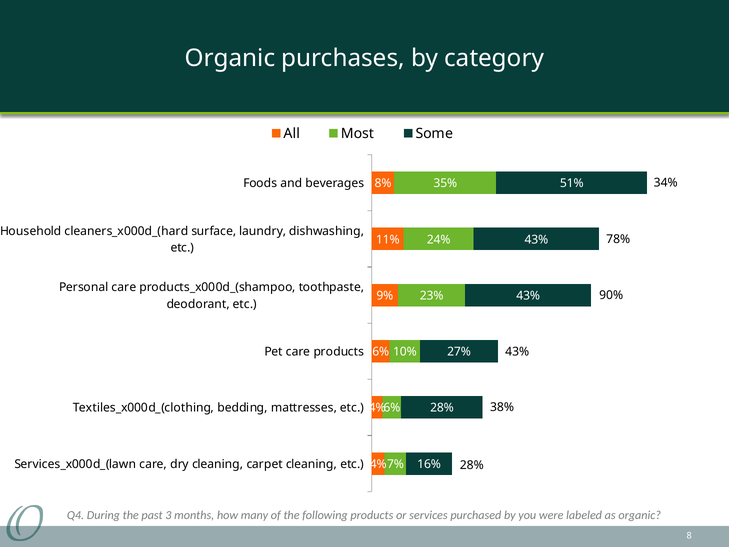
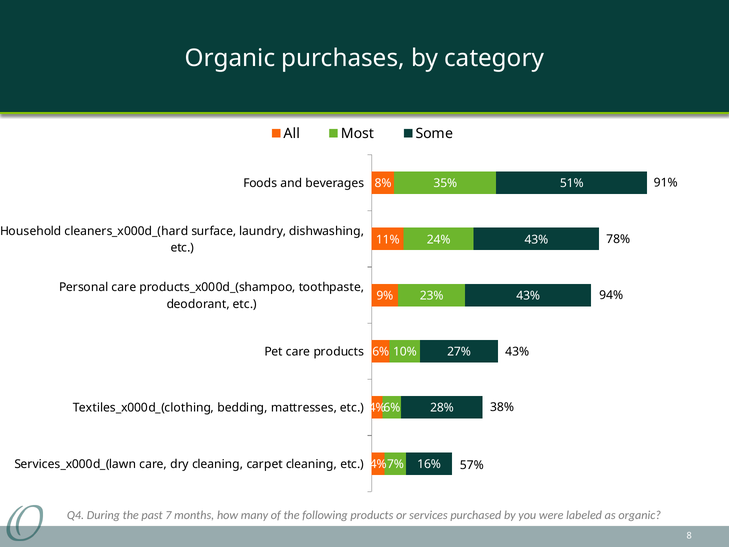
34%: 34% -> 91%
90%: 90% -> 94%
28% at (472, 465): 28% -> 57%
3: 3 -> 7
